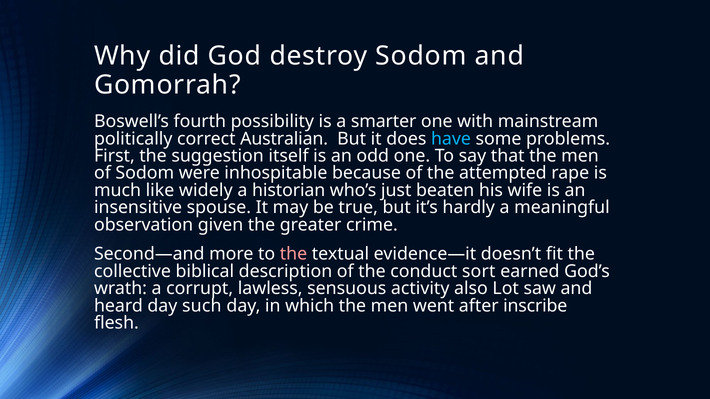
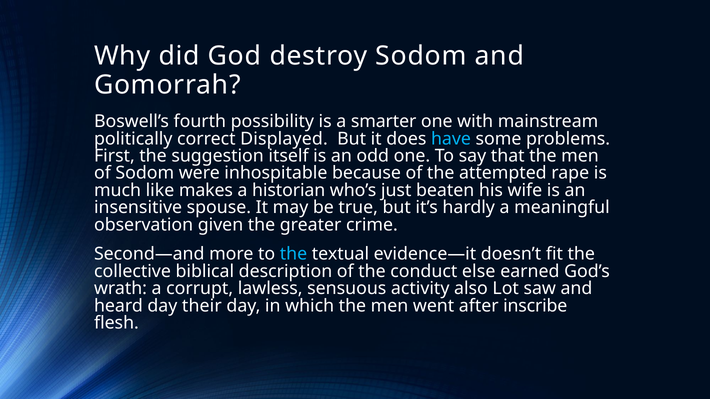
Australian: Australian -> Displayed
widely: widely -> makes
the at (293, 254) colour: pink -> light blue
sort: sort -> else
such: such -> their
